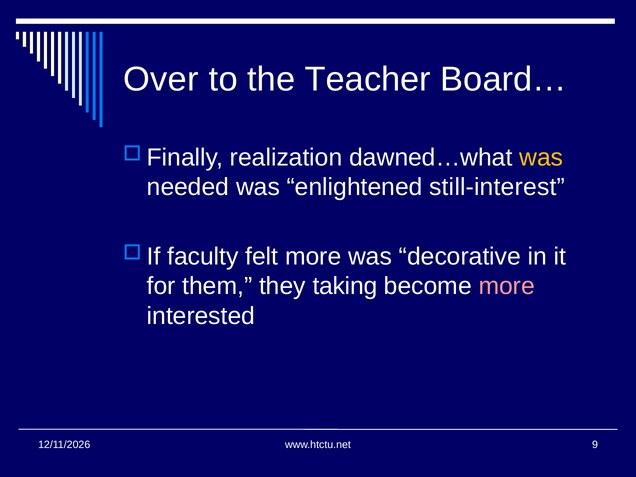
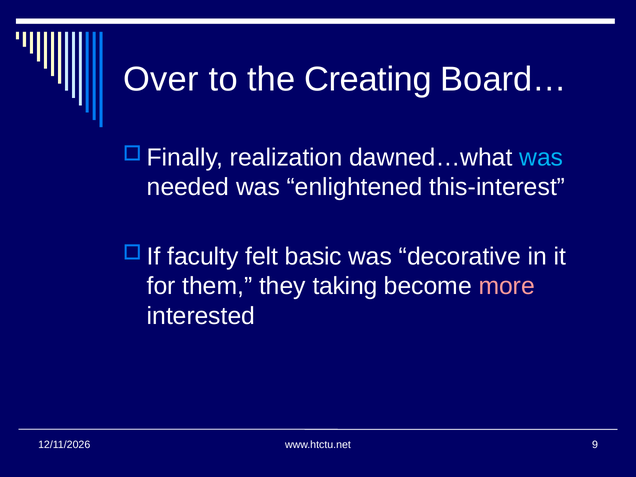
Teacher: Teacher -> Creating
was at (541, 158) colour: yellow -> light blue
still-interest: still-interest -> this-interest
felt more: more -> basic
